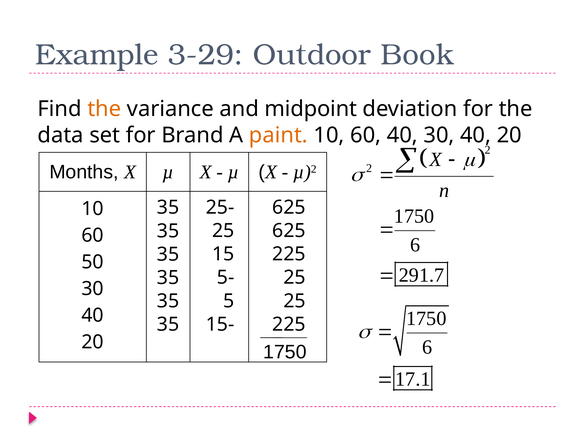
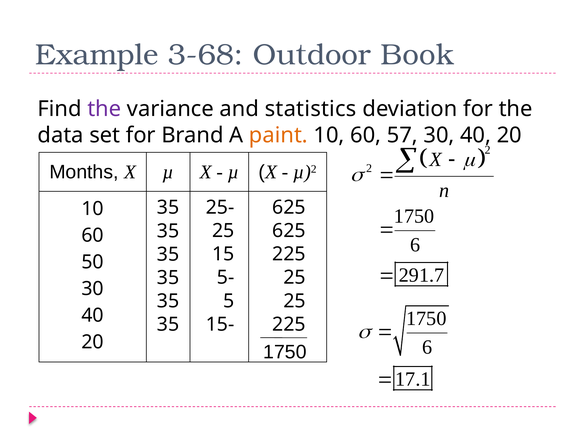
3-29: 3-29 -> 3-68
the at (104, 109) colour: orange -> purple
midpoint: midpoint -> statistics
60 40: 40 -> 57
